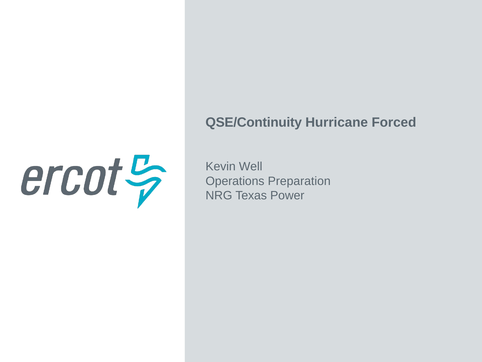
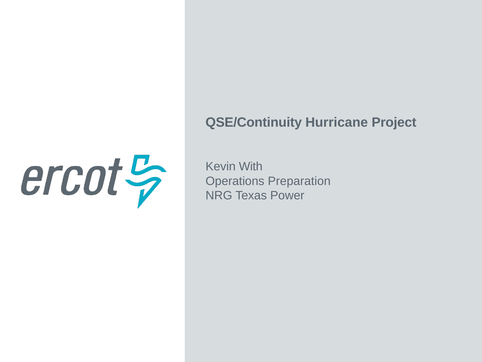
Forced: Forced -> Project
Well: Well -> With
